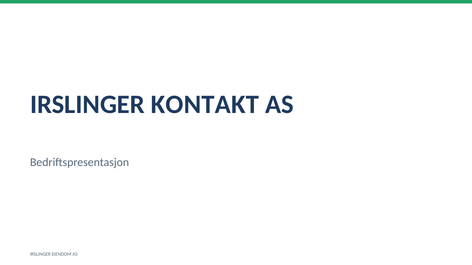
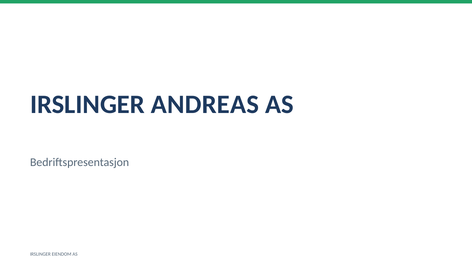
KONTAKT: KONTAKT -> ANDREAS
